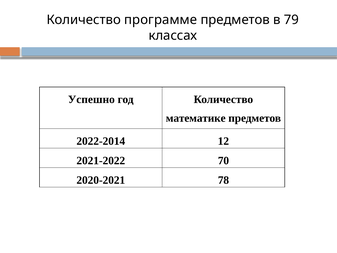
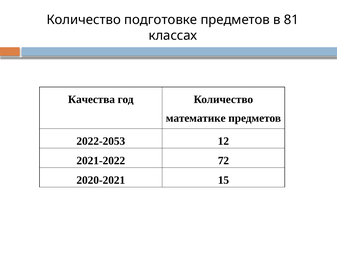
программе: программе -> подготовке
79: 79 -> 81
Успешно: Успешно -> Качества
2022-2014: 2022-2014 -> 2022-2053
70: 70 -> 72
78: 78 -> 15
